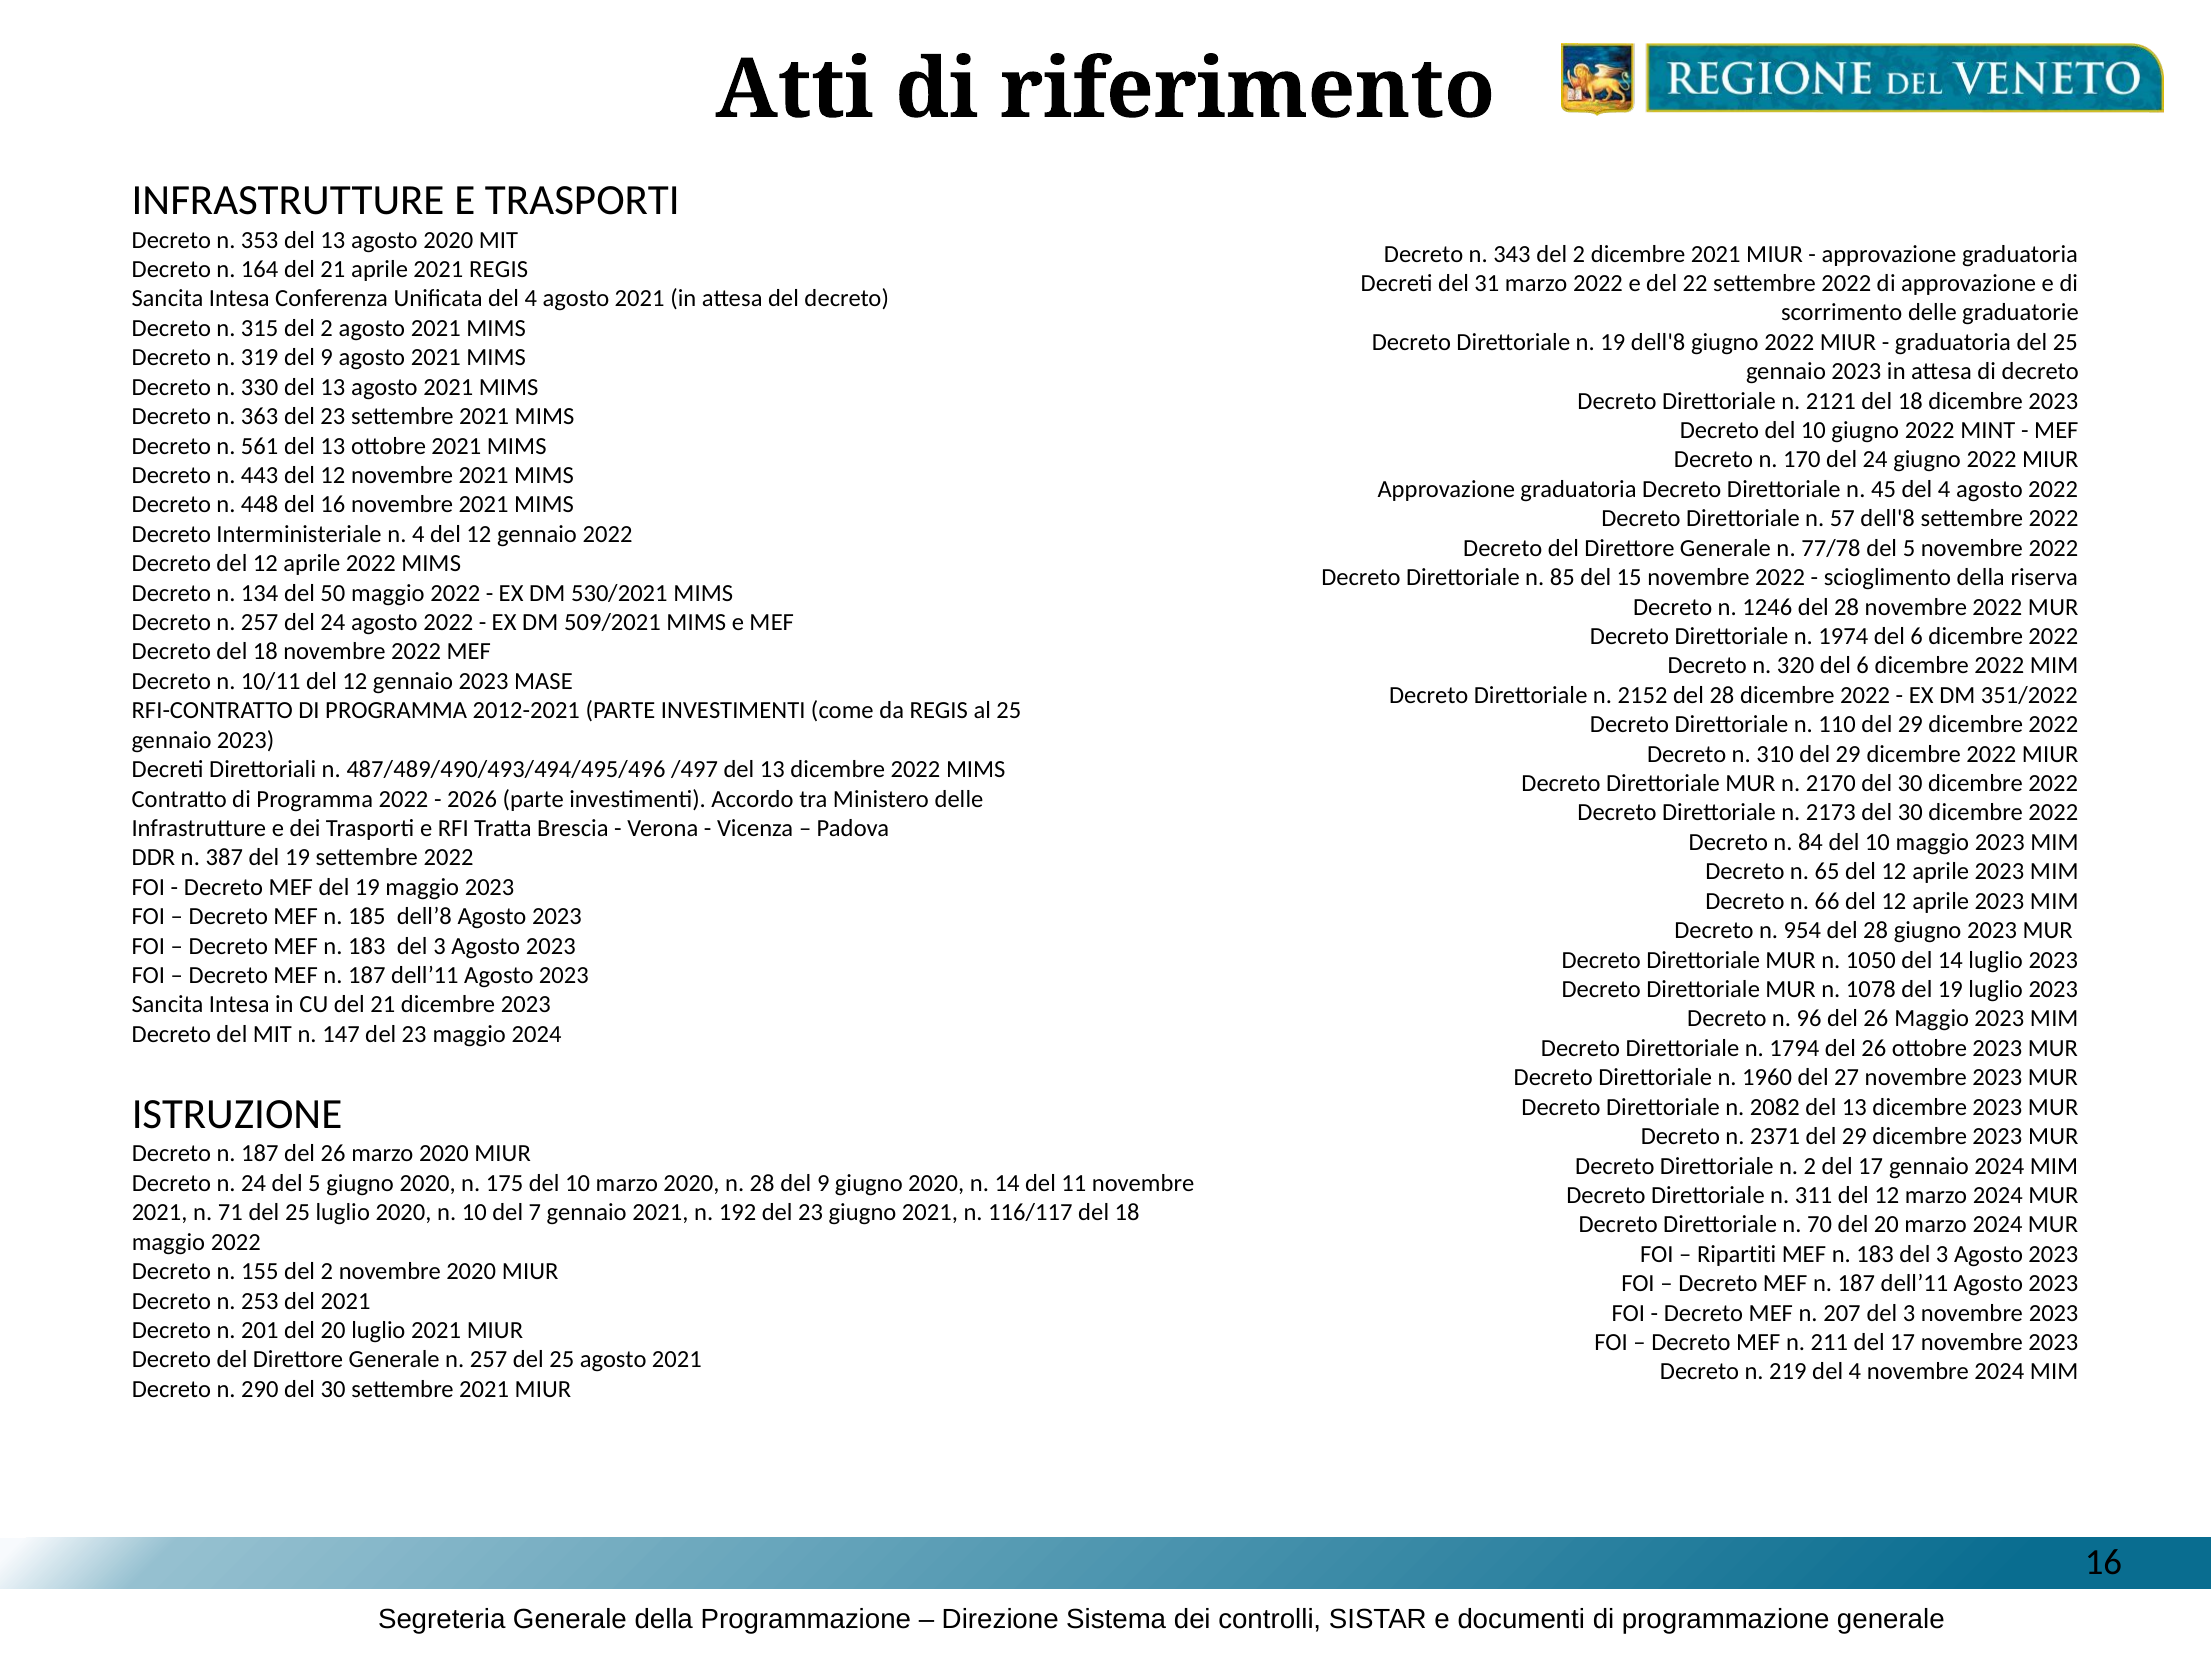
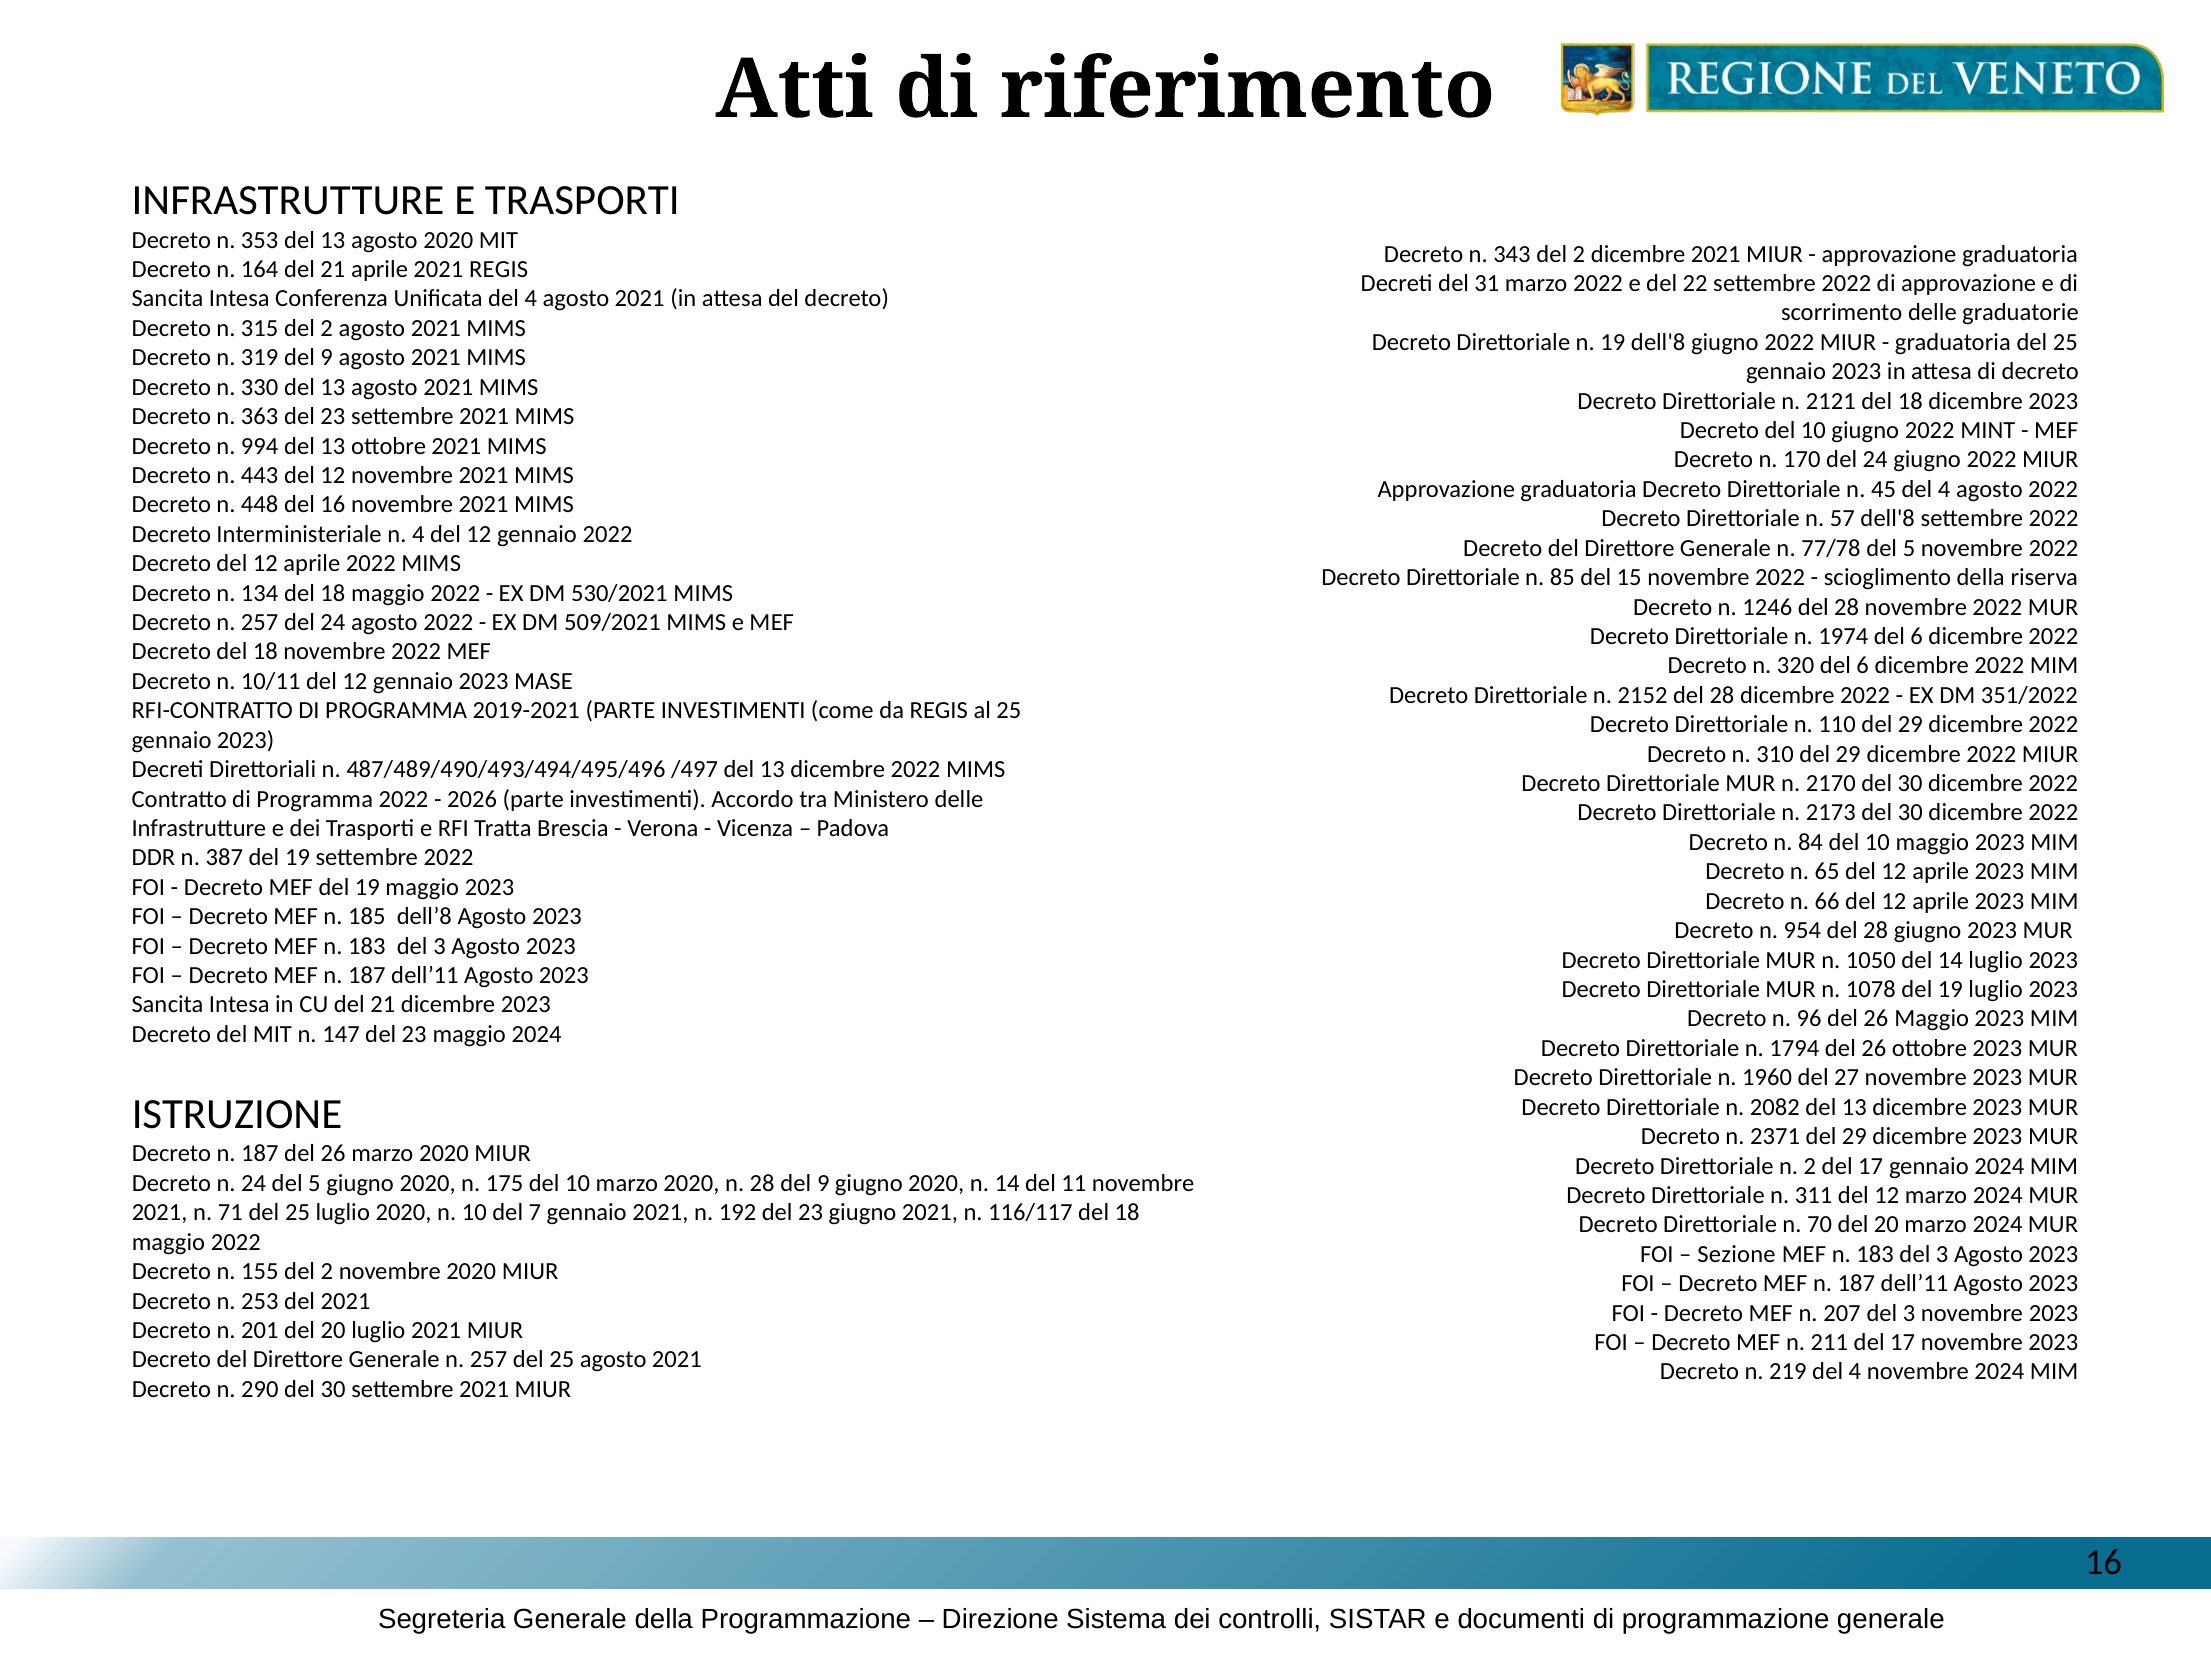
561: 561 -> 994
134 del 50: 50 -> 18
2012-2021: 2012-2021 -> 2019-2021
Ripartiti: Ripartiti -> Sezione
